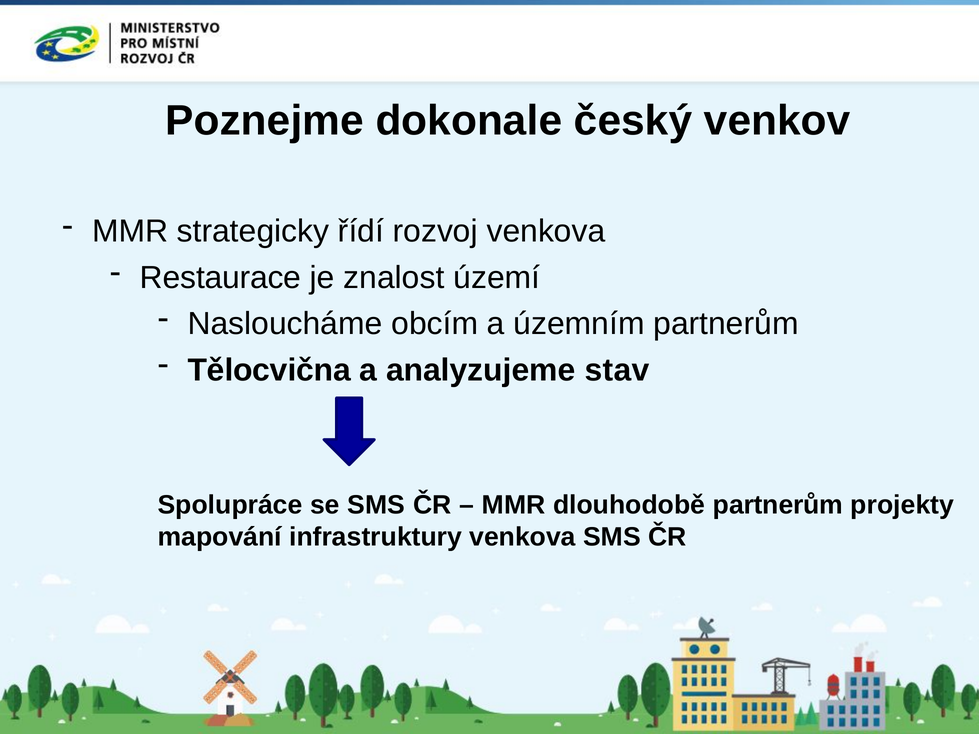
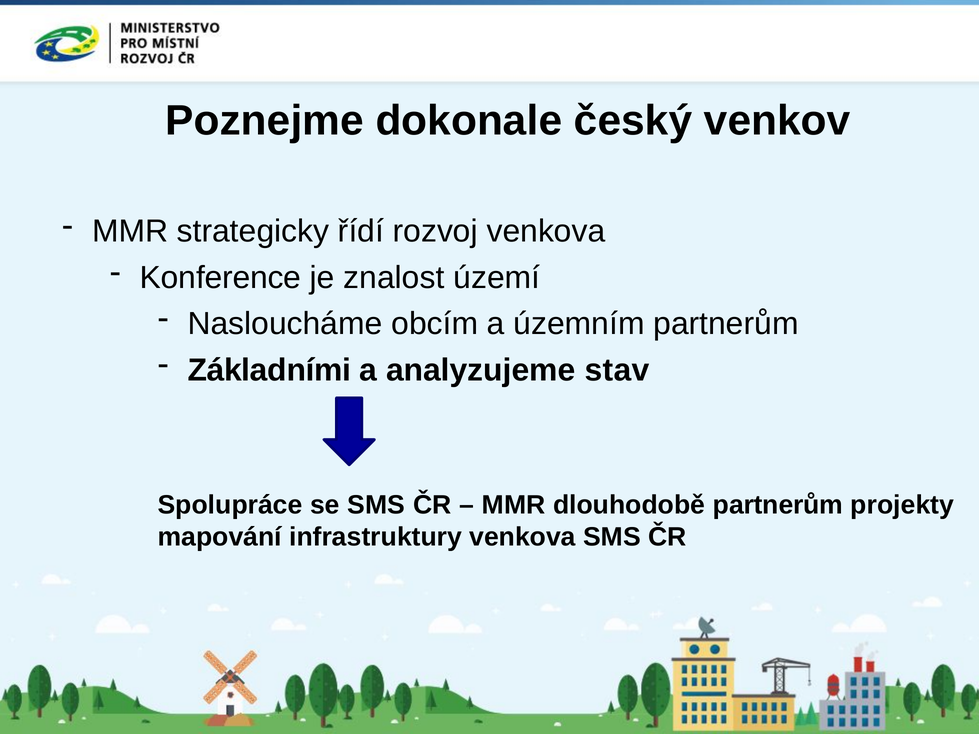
Restaurace: Restaurace -> Konference
Tělocvična: Tělocvična -> Základními
